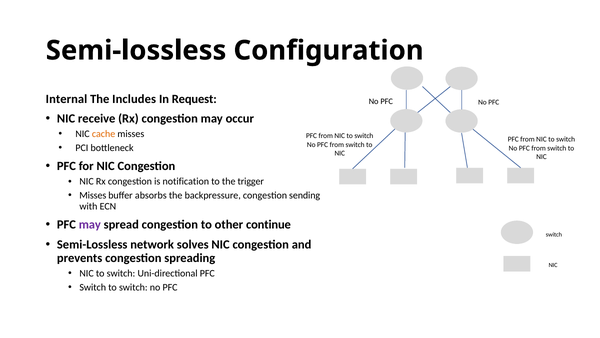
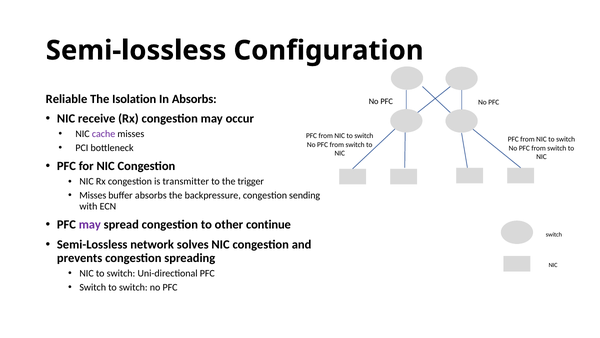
Internal: Internal -> Reliable
Includes: Includes -> Isolation
In Request: Request -> Absorbs
cache colour: orange -> purple
notification: notification -> transmitter
